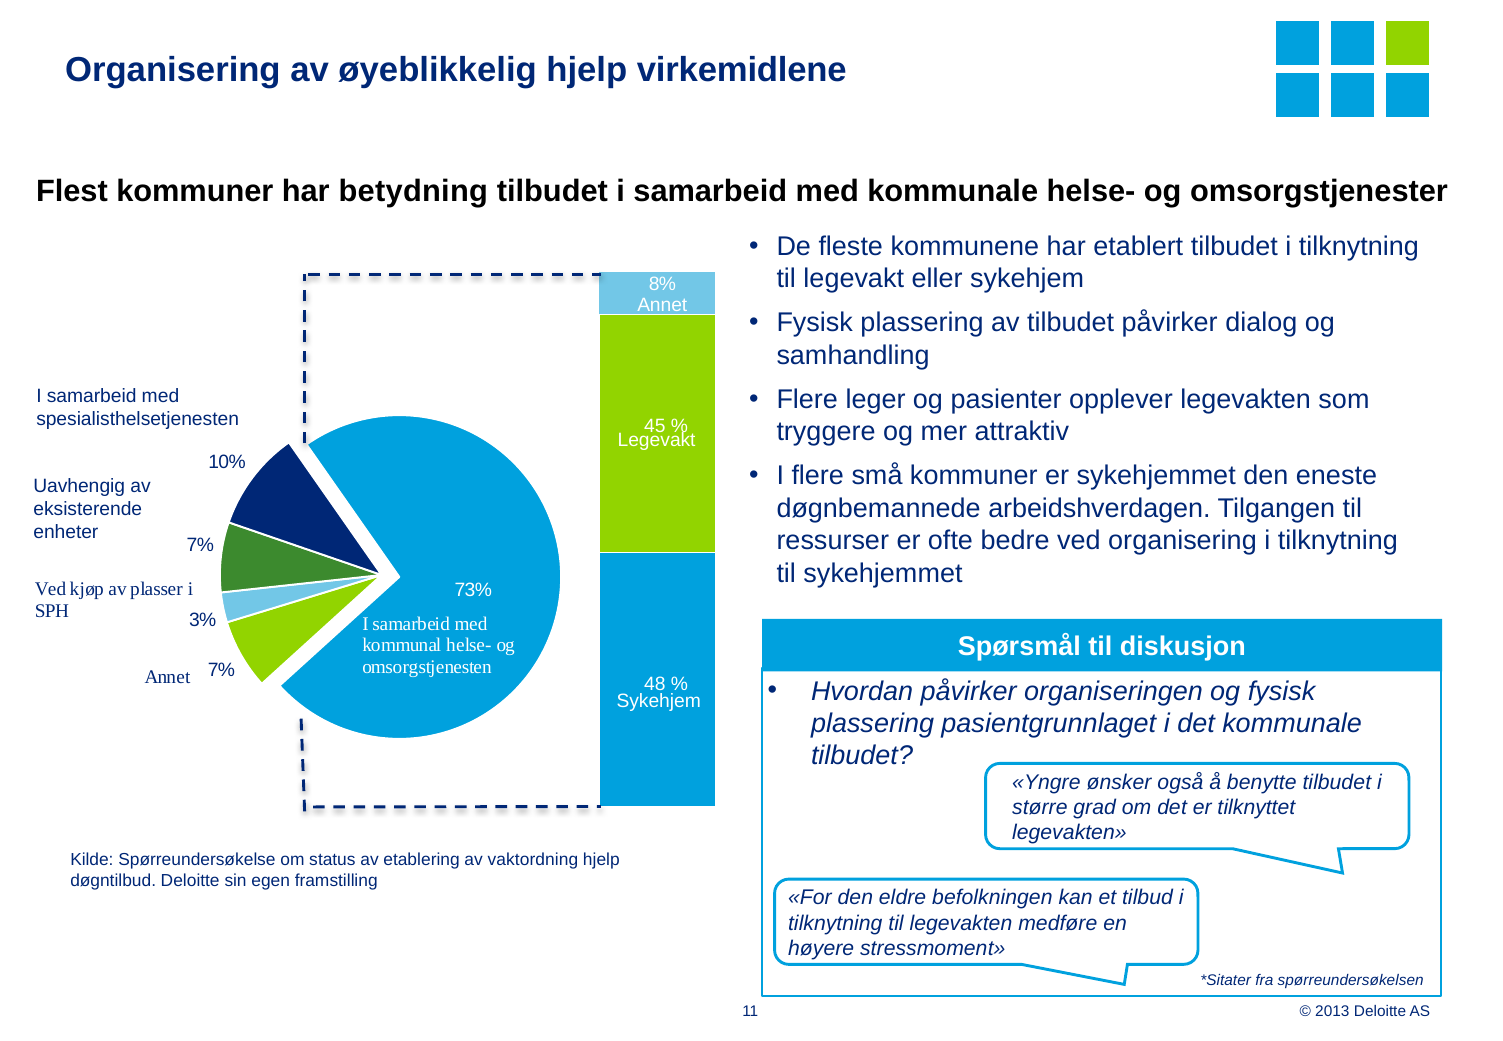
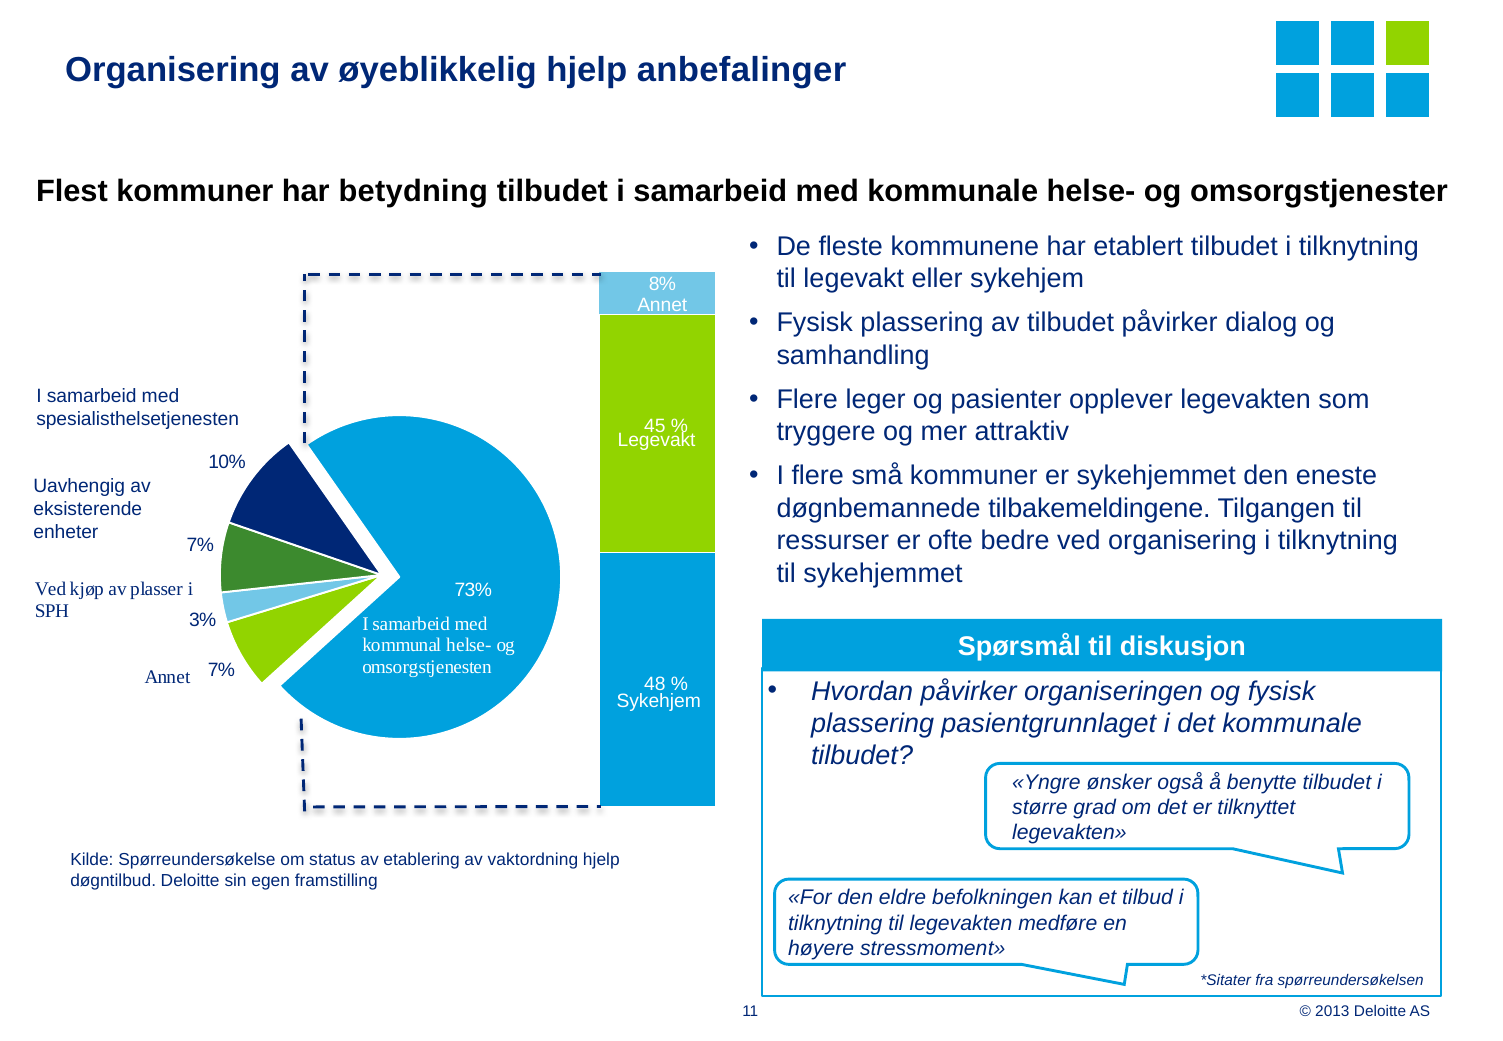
virkemidlene: virkemidlene -> anbefalinger
arbeidshverdagen: arbeidshverdagen -> tilbakemeldingene
